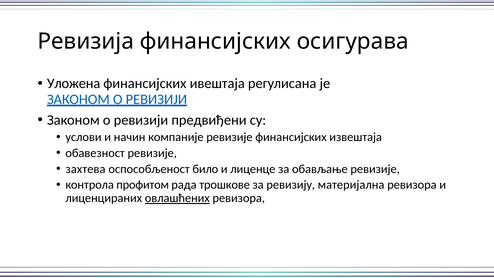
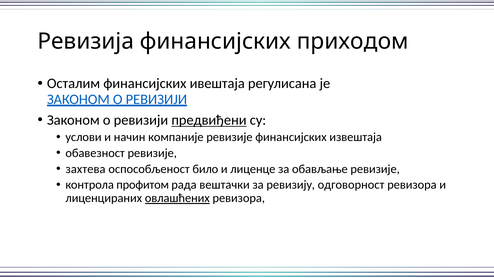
осигурава: осигурава -> приходом
Уложена: Уложена -> Осталим
предвиђени underline: none -> present
трошкове: трошкове -> вештачки
материјална: материјална -> одговорност
